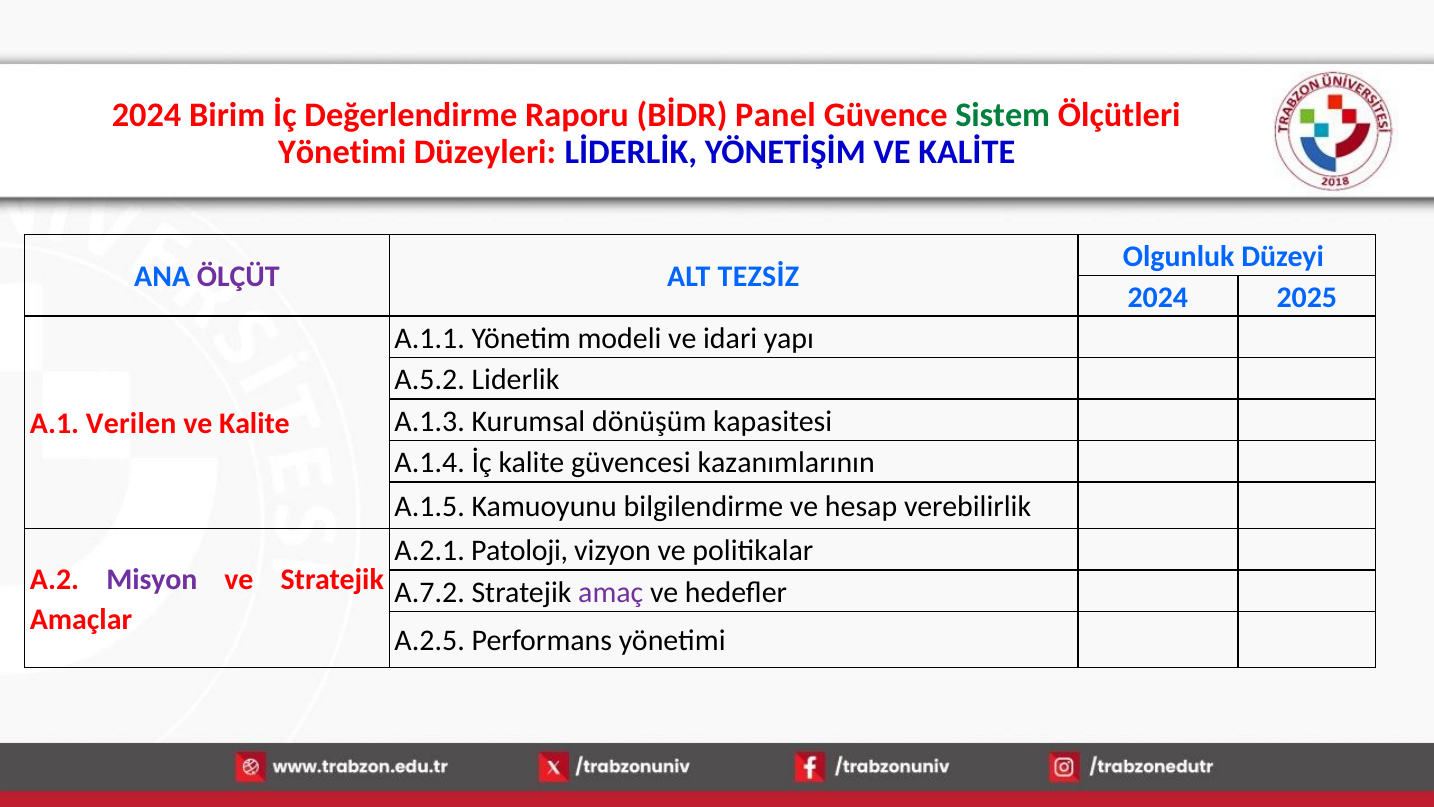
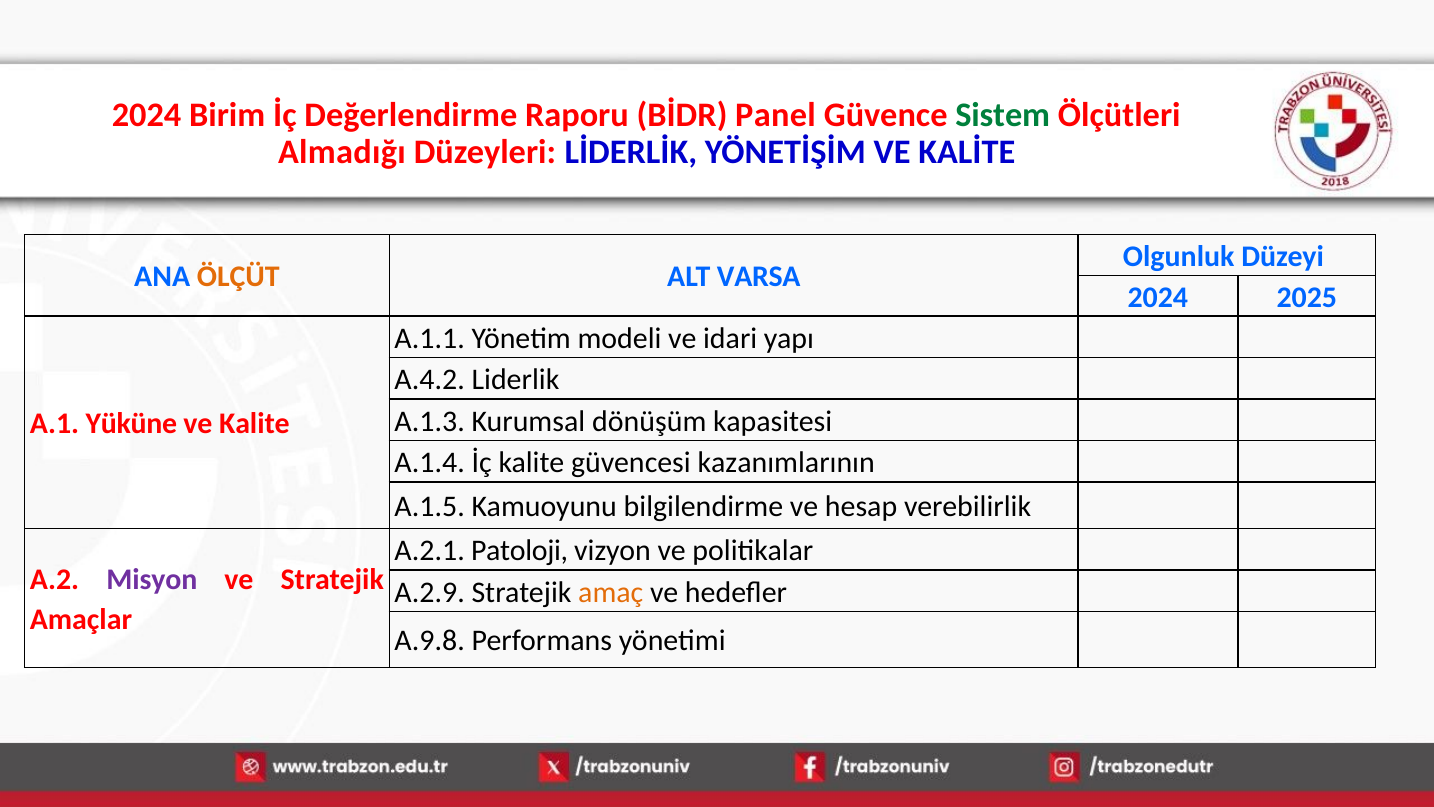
Yönetimi at (342, 152): Yönetimi -> Almadığı
ÖLÇÜT colour: purple -> orange
TEZSİZ: TEZSİZ -> VARSA
A.5.2: A.5.2 -> A.4.2
Verilen: Verilen -> Yüküne
A.7.2: A.7.2 -> A.2.9
amaç colour: purple -> orange
A.2.5: A.2.5 -> A.9.8
